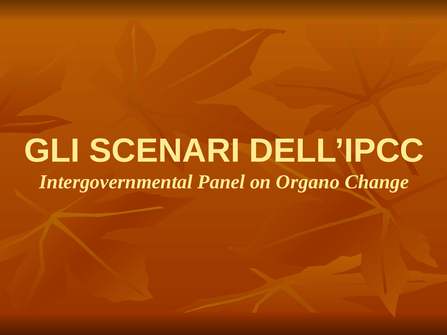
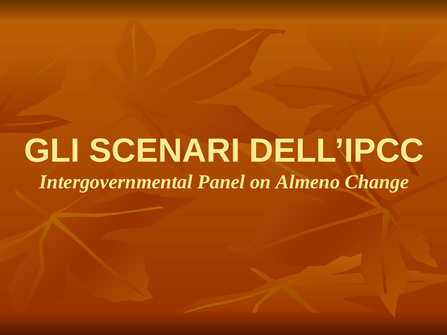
Organo: Organo -> Almeno
